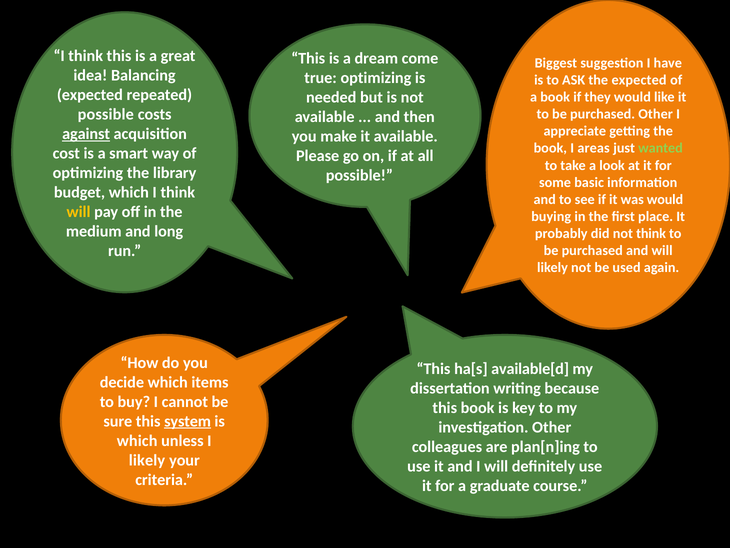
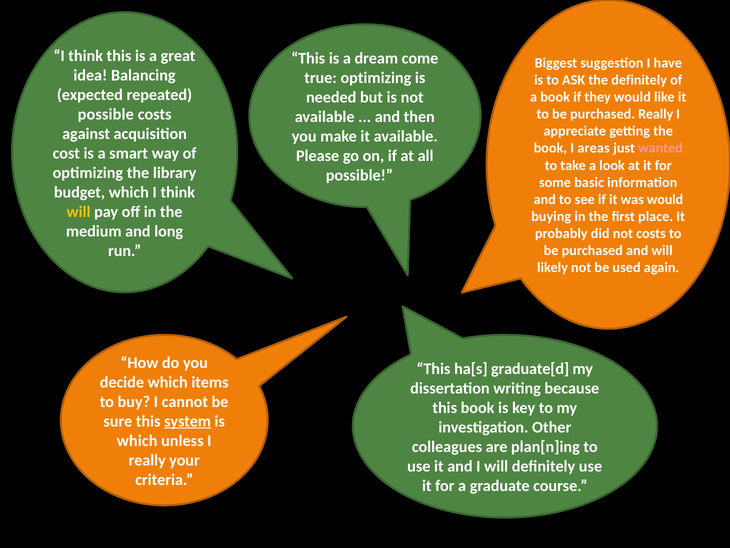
the expected: expected -> definitely
purchased Other: Other -> Really
against underline: present -> none
wanted colour: light green -> pink
not think: think -> costs
available[d: available[d -> graduate[d
likely at (147, 460): likely -> really
